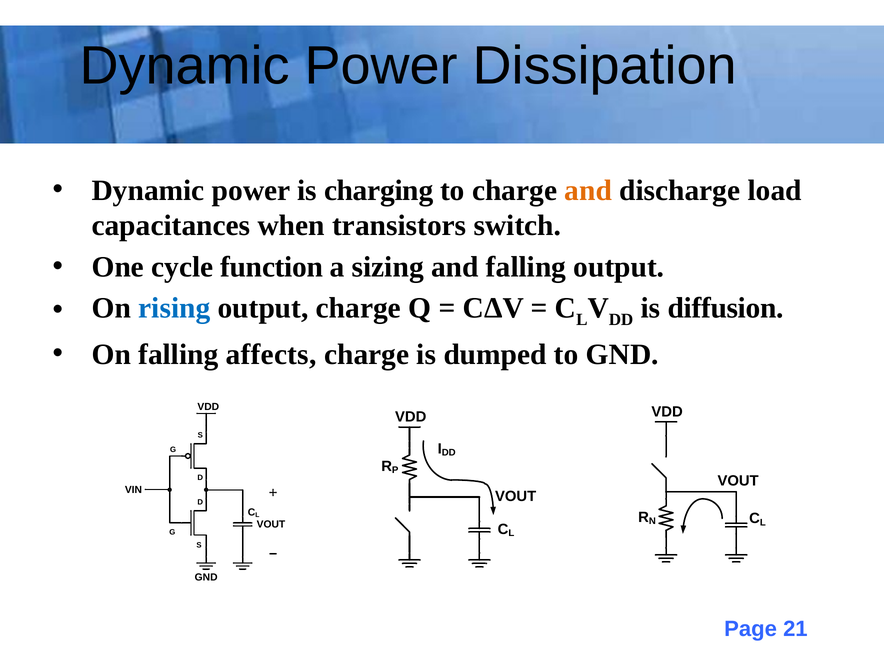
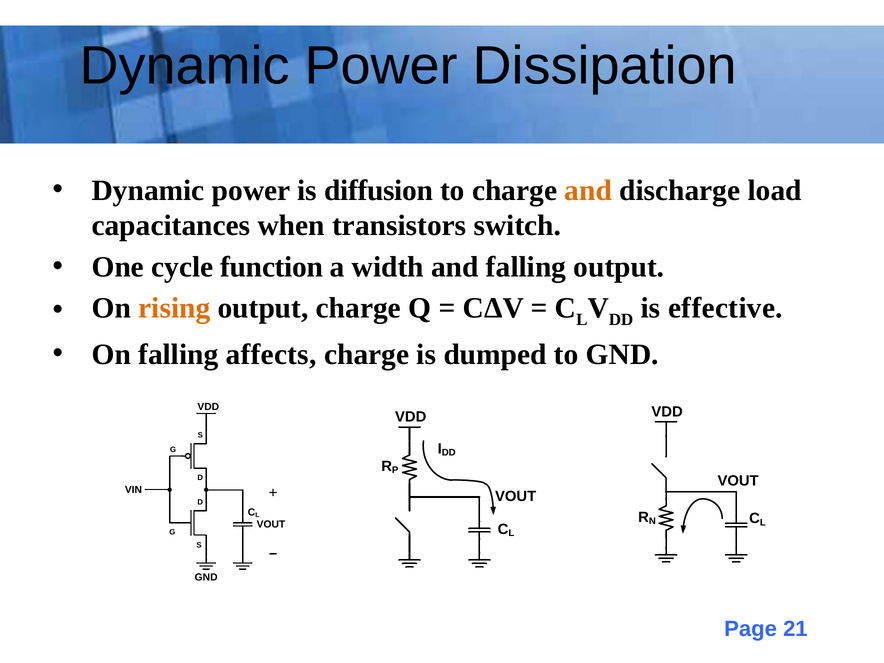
charging: charging -> diffusion
sizing: sizing -> width
rising colour: blue -> orange
diffusion: diffusion -> effective
